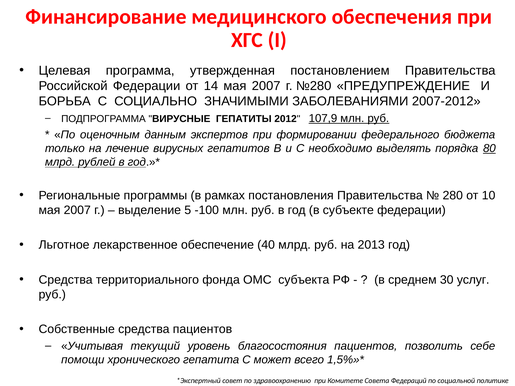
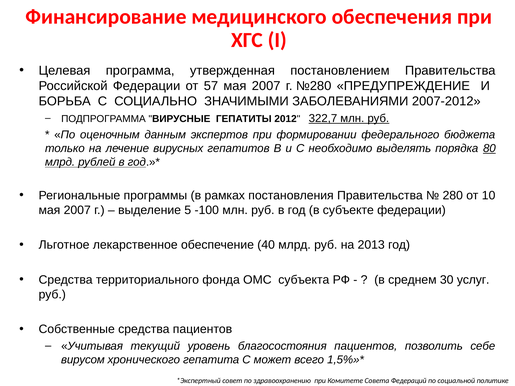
14: 14 -> 57
107,9: 107,9 -> 322,7
помощи: помощи -> вирусом
